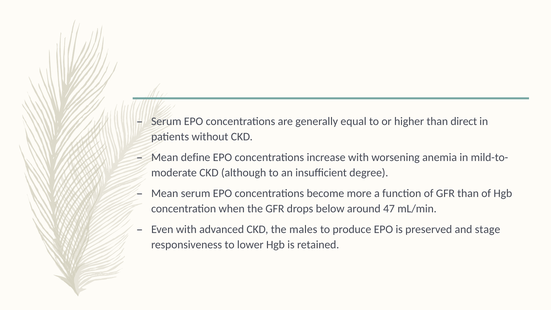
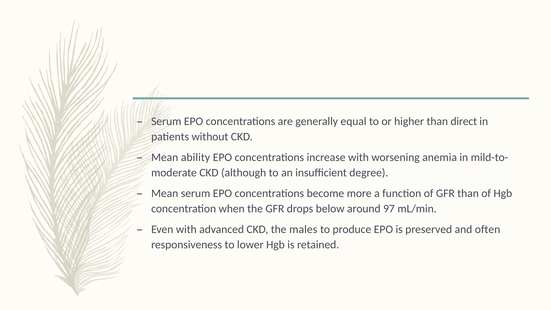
define: define -> ability
47: 47 -> 97
stage: stage -> often
